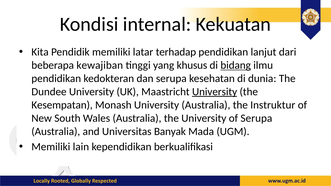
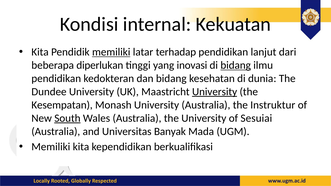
memiliki at (111, 52) underline: none -> present
kewajiban: kewajiban -> diperlukan
khusus: khusus -> inovasi
dan serupa: serupa -> bidang
South underline: none -> present
of Serupa: Serupa -> Sesuiai
Memiliki lain: lain -> kita
